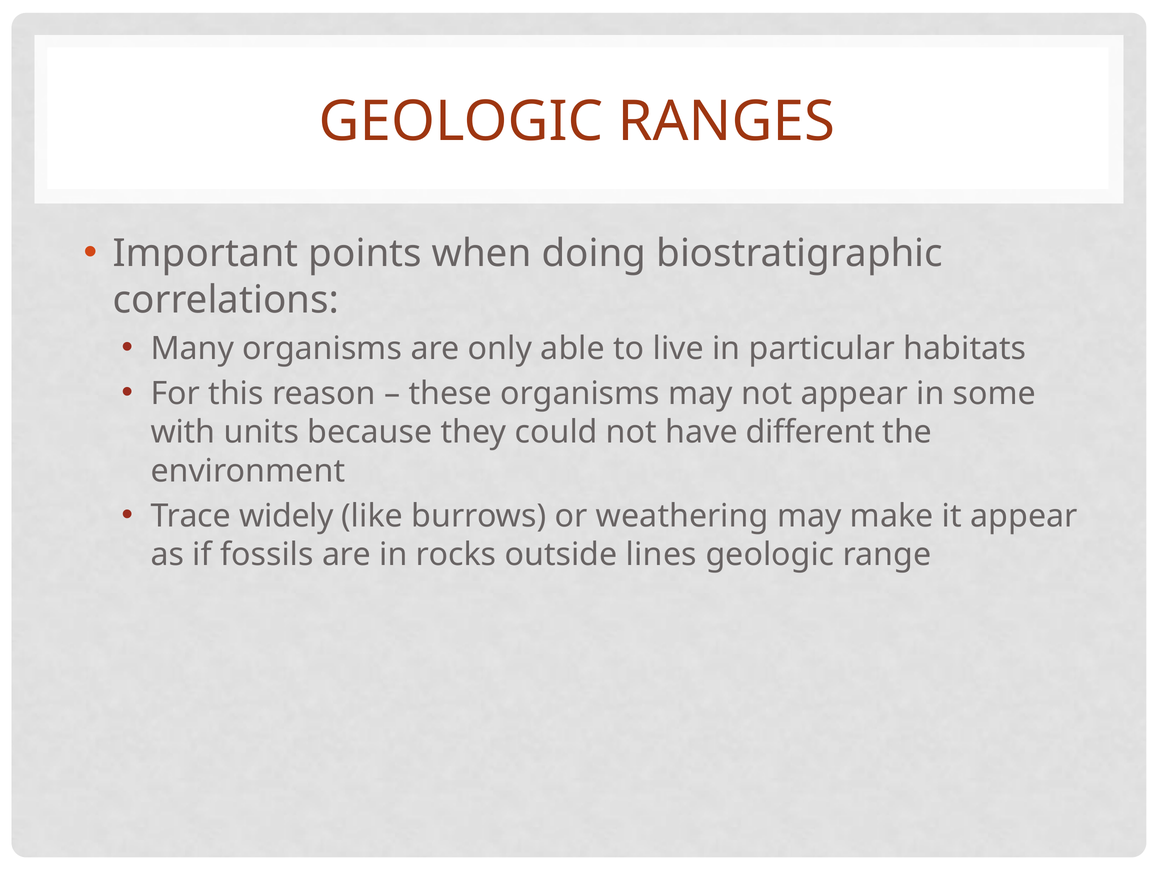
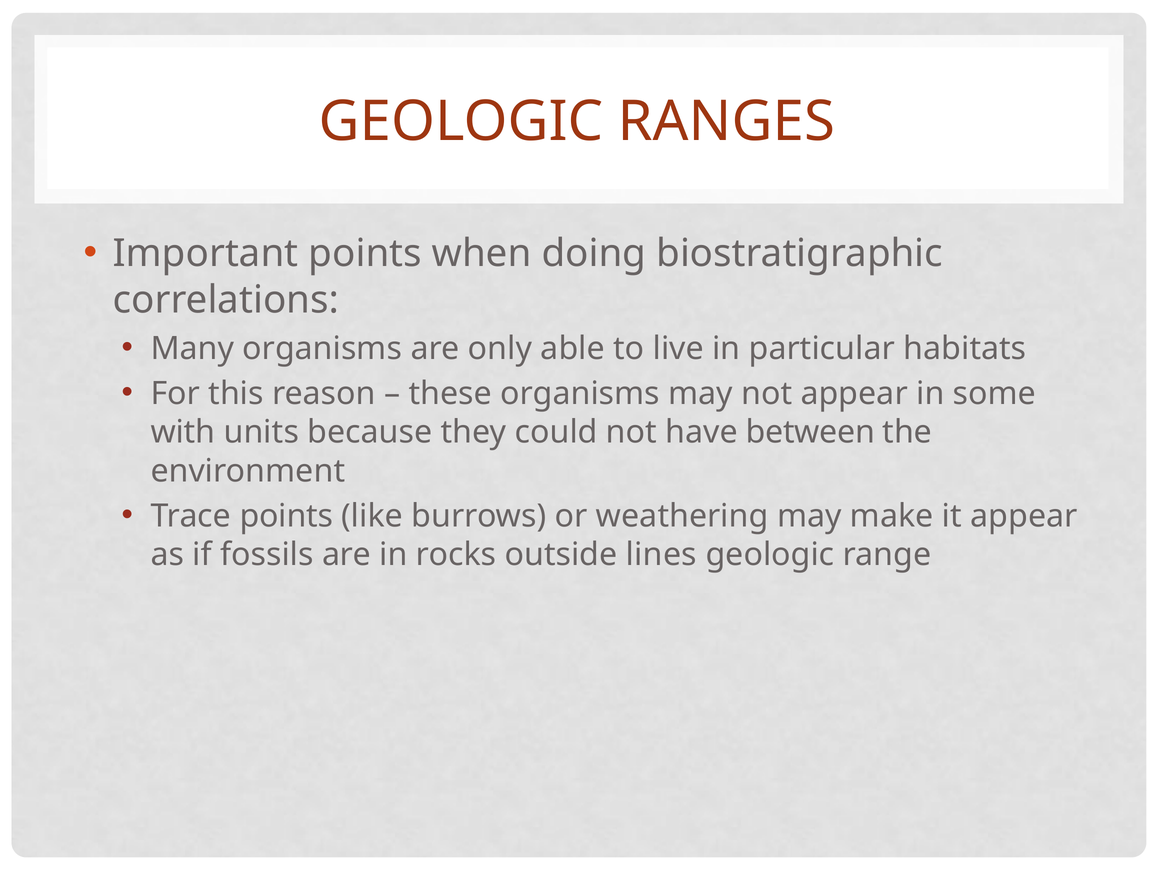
different: different -> between
Trace widely: widely -> points
